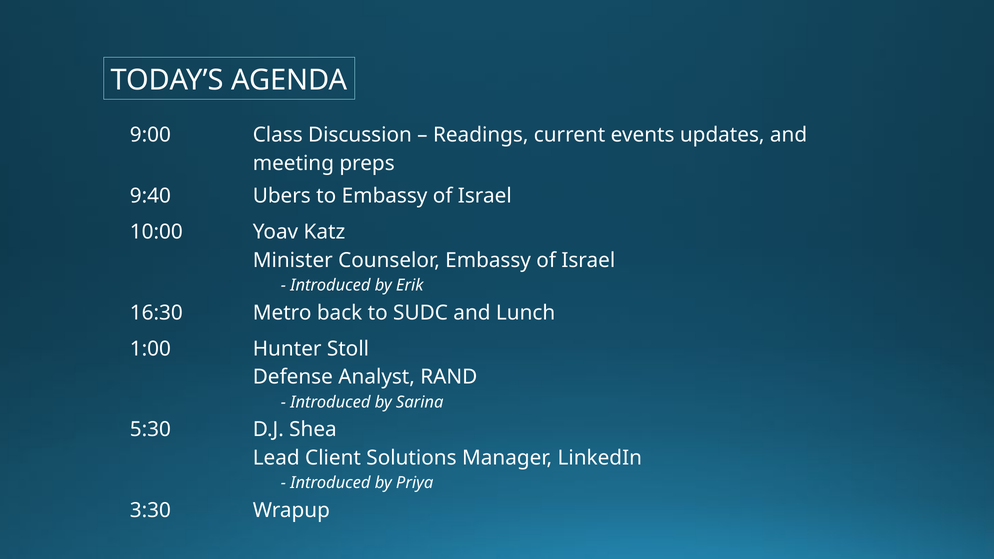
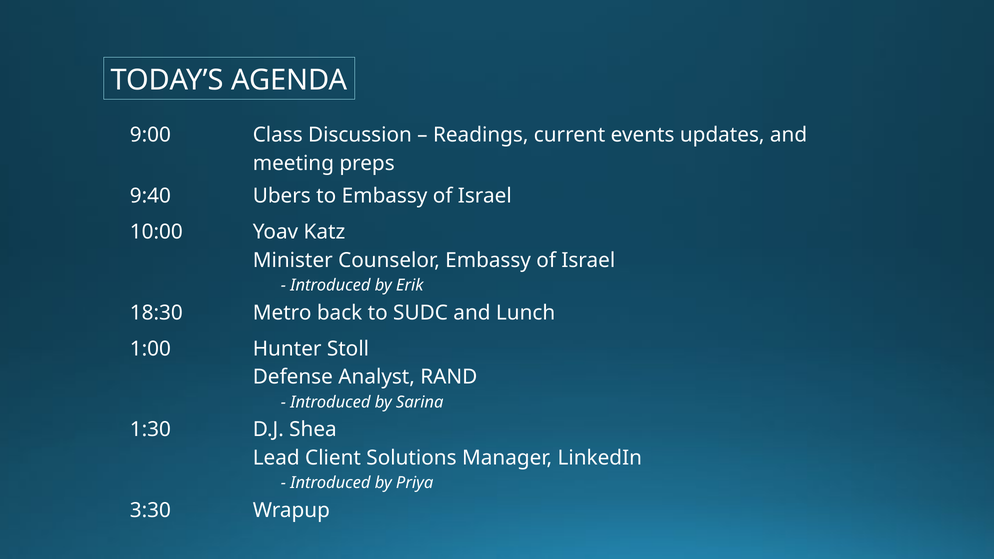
16:30: 16:30 -> 18:30
5:30: 5:30 -> 1:30
